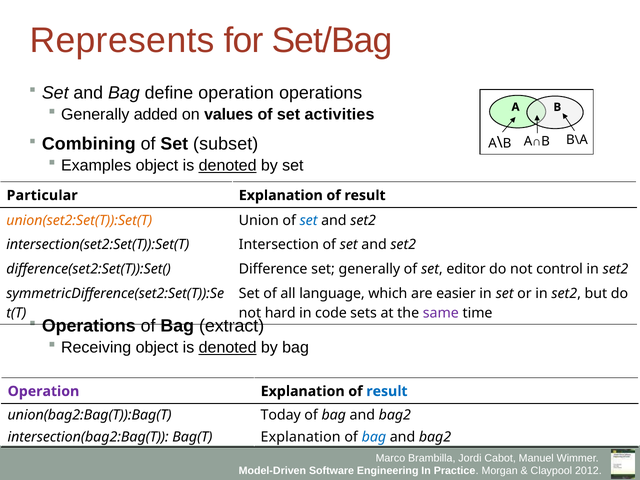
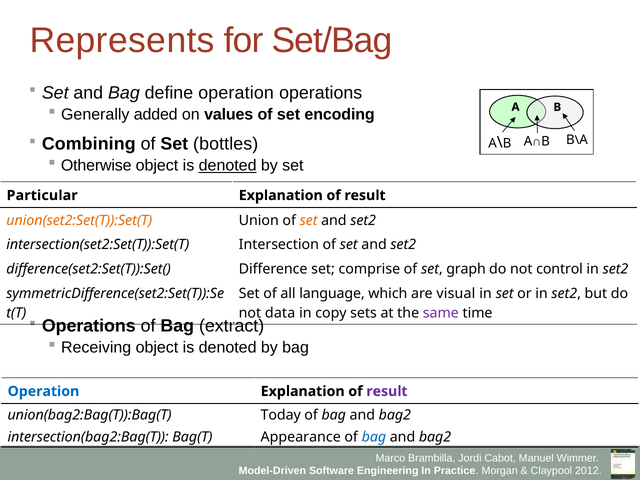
activities: activities -> encoding
subset: subset -> bottles
Examples: Examples -> Otherwise
set at (309, 220) colour: blue -> orange
set generally: generally -> comprise
editor: editor -> graph
easier: easier -> visual
hard: hard -> data
code: code -> copy
denoted at (228, 348) underline: present -> none
Operation at (43, 391) colour: purple -> blue
result at (387, 391) colour: blue -> purple
Bag(T Explanation: Explanation -> Appearance
